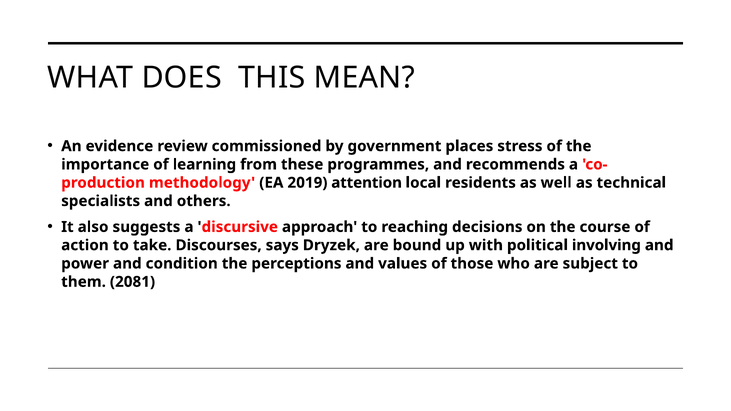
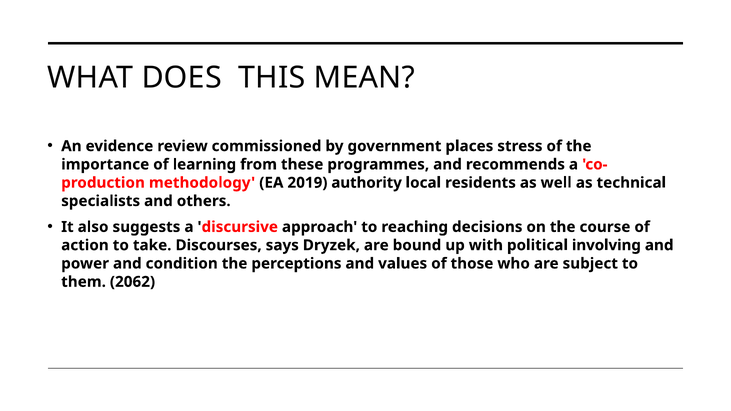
attention: attention -> authority
2081: 2081 -> 2062
